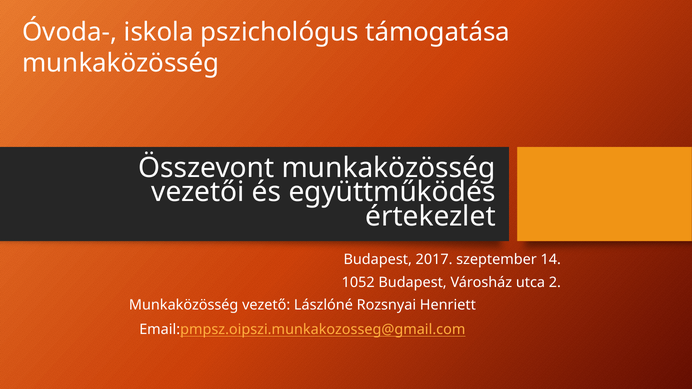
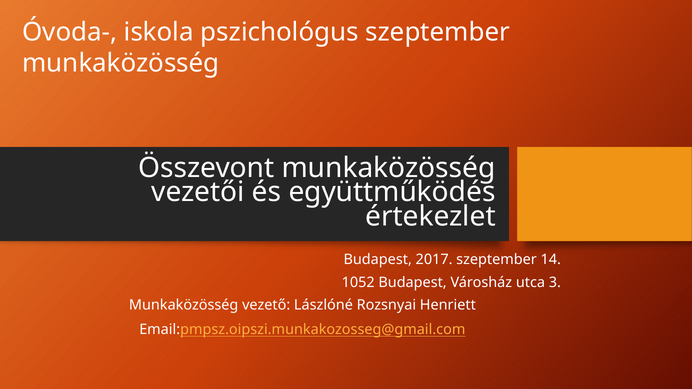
pszichológus támogatása: támogatása -> szeptember
2: 2 -> 3
